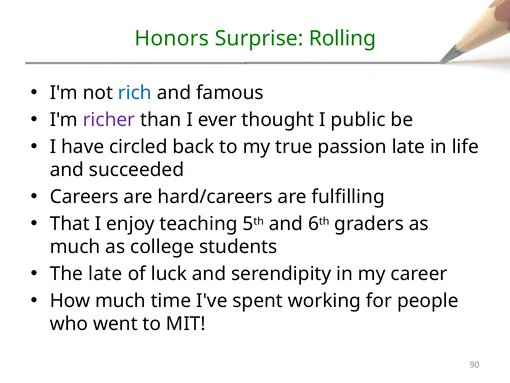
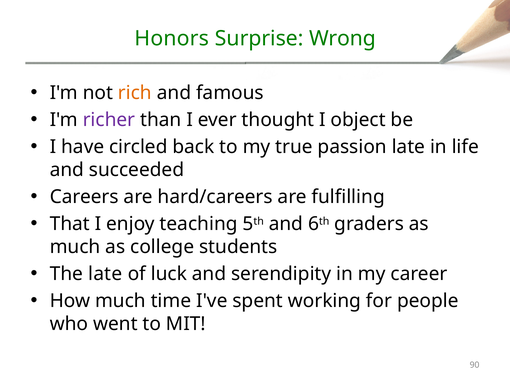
Rolling: Rolling -> Wrong
rich colour: blue -> orange
public: public -> object
